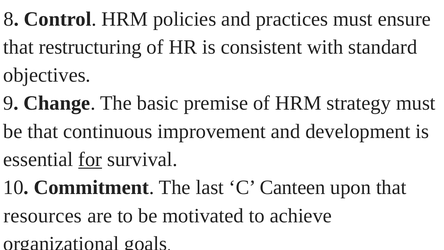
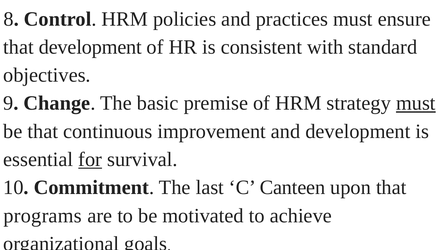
that restructuring: restructuring -> development
must at (416, 103) underline: none -> present
resources: resources -> programs
